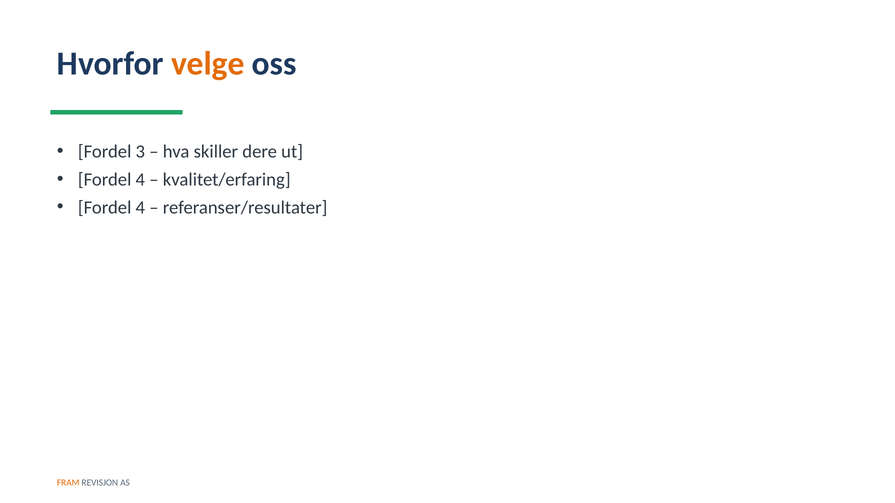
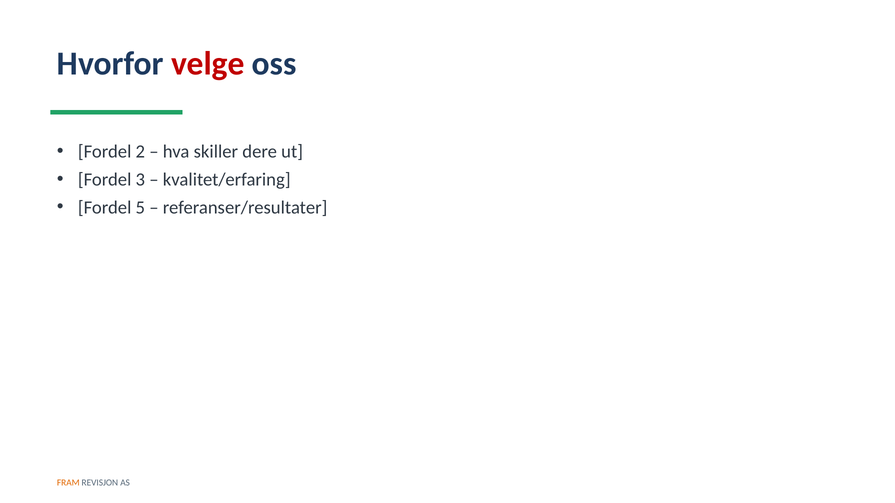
velge colour: orange -> red
3: 3 -> 2
4 at (140, 180): 4 -> 3
4 at (140, 208): 4 -> 5
